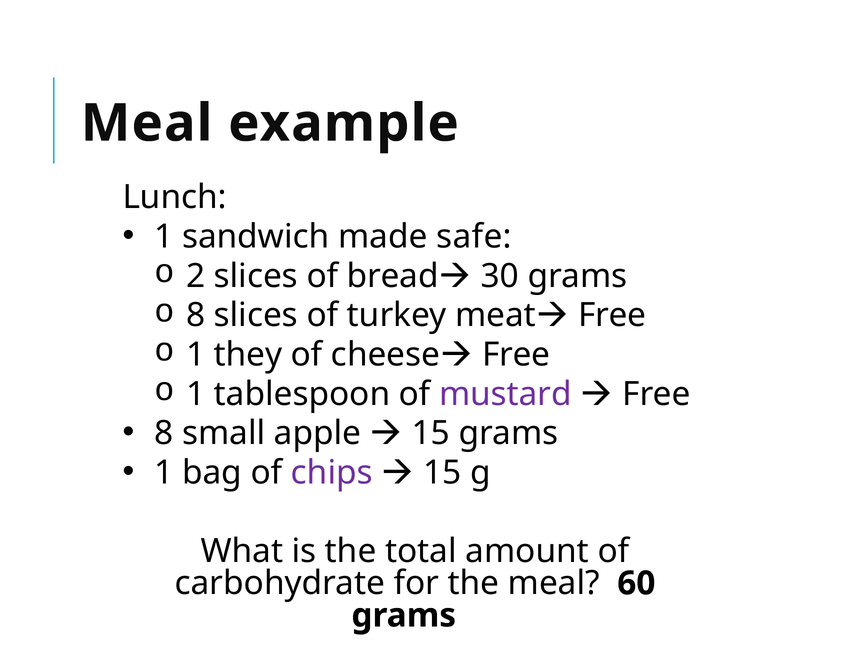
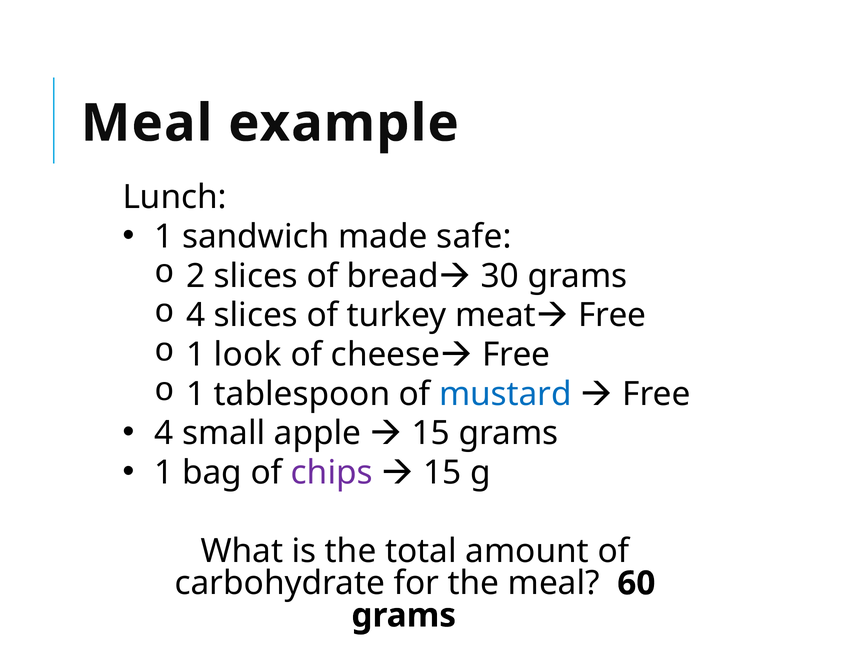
8 at (196, 315): 8 -> 4
they: they -> look
mustard colour: purple -> blue
8 at (164, 433): 8 -> 4
